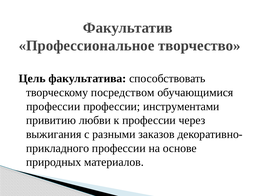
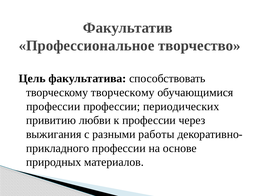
творческому посредством: посредством -> творческому
инструментами: инструментами -> периодических
заказов: заказов -> работы
